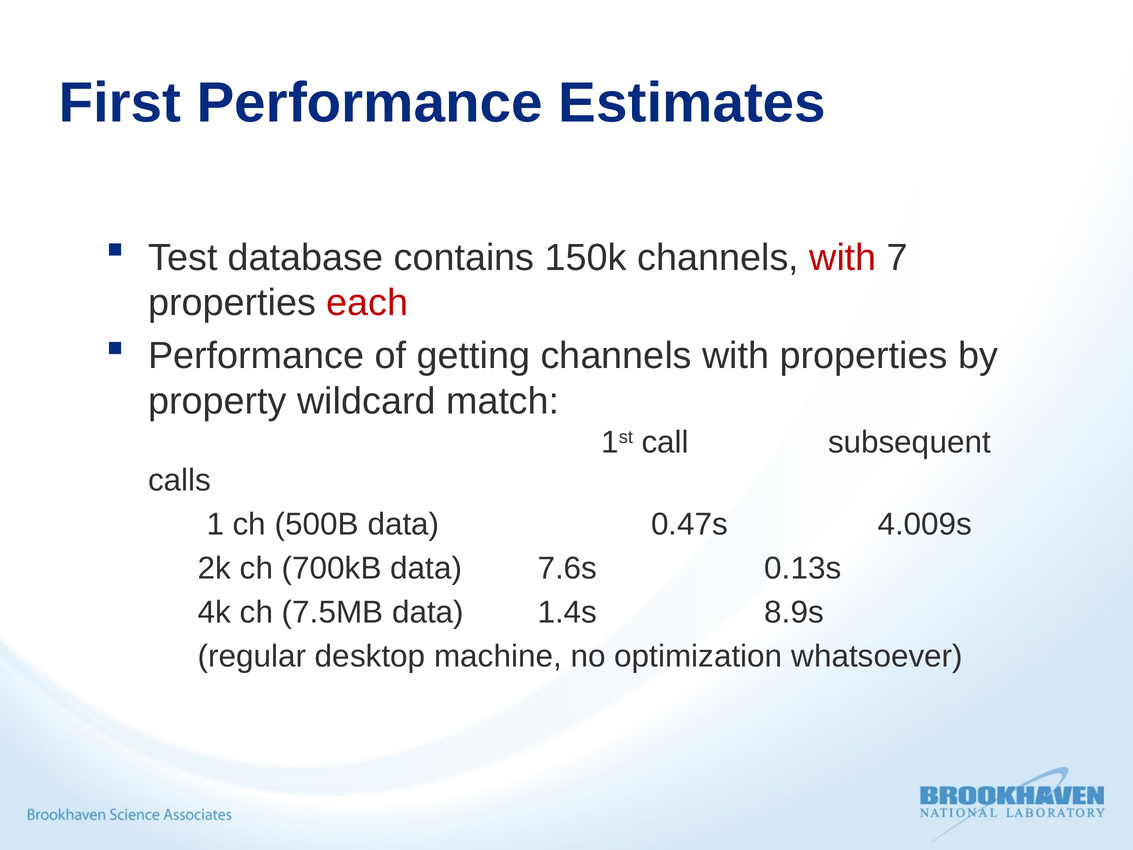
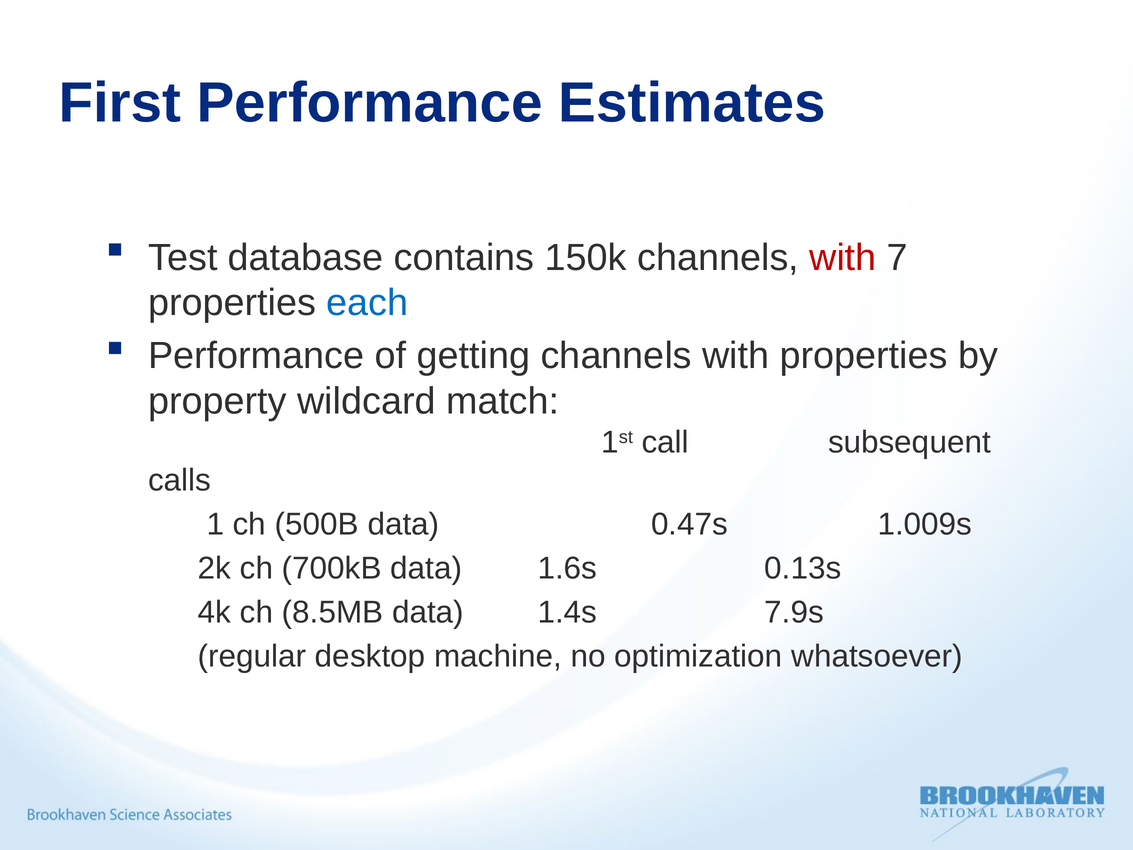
each colour: red -> blue
4.009s: 4.009s -> 1.009s
7.6s: 7.6s -> 1.6s
7.5MB: 7.5MB -> 8.5MB
8.9s: 8.9s -> 7.9s
